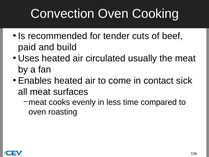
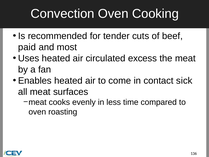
build: build -> most
usually: usually -> excess
